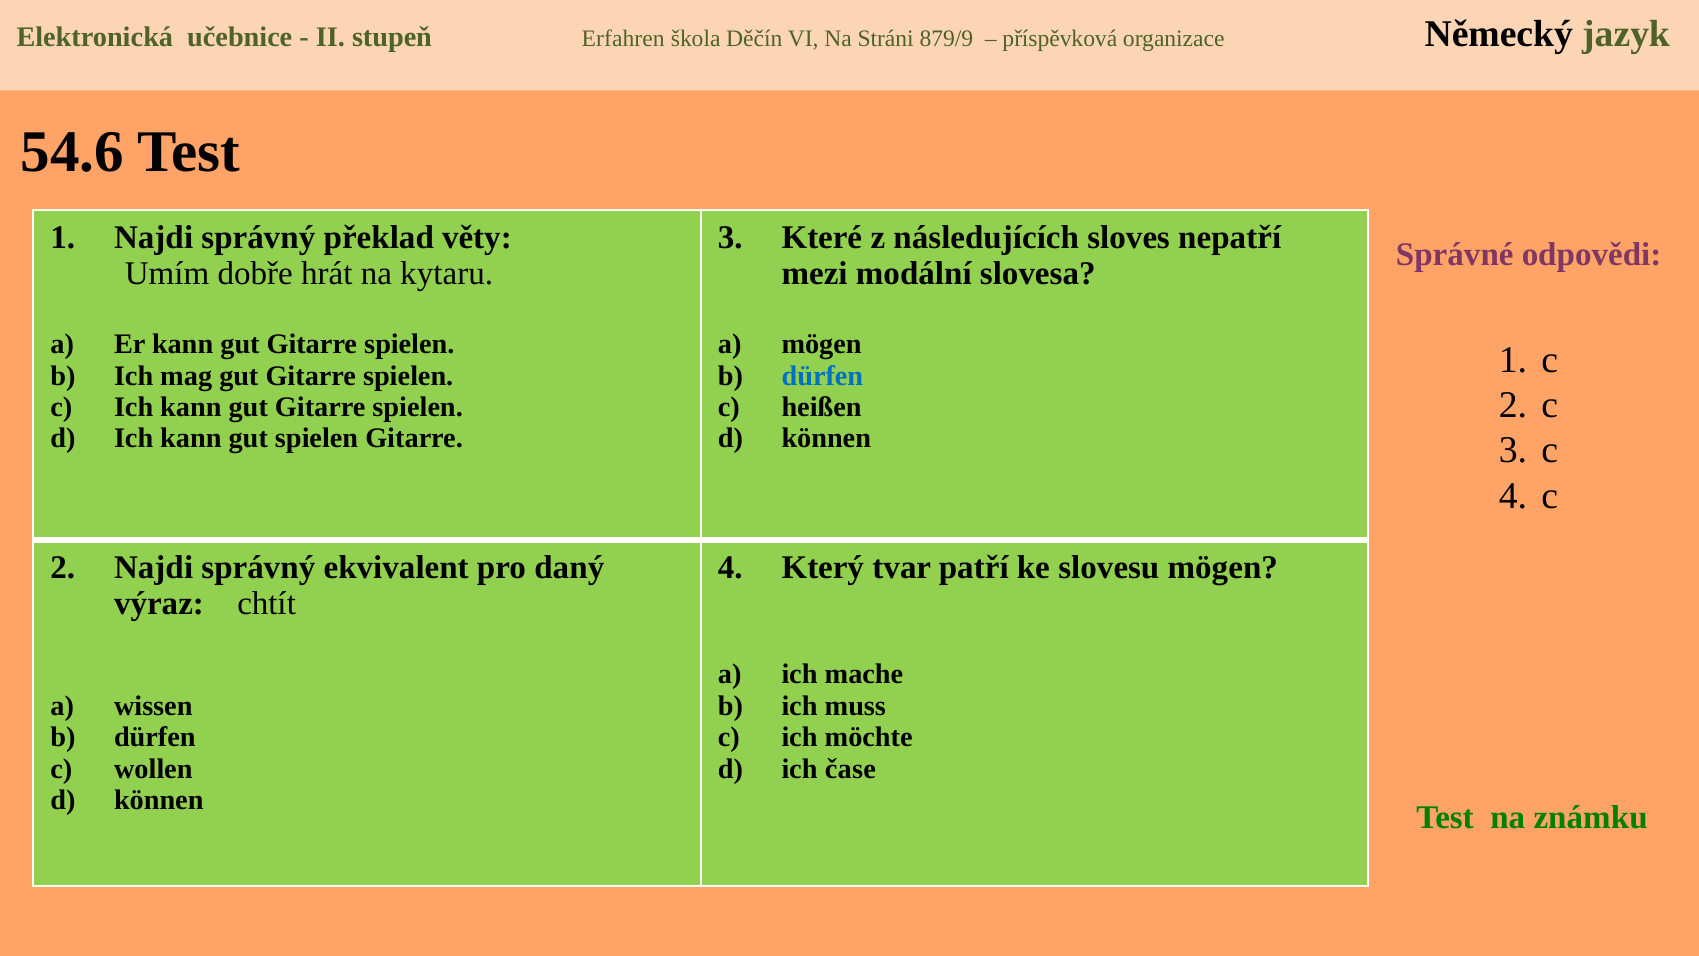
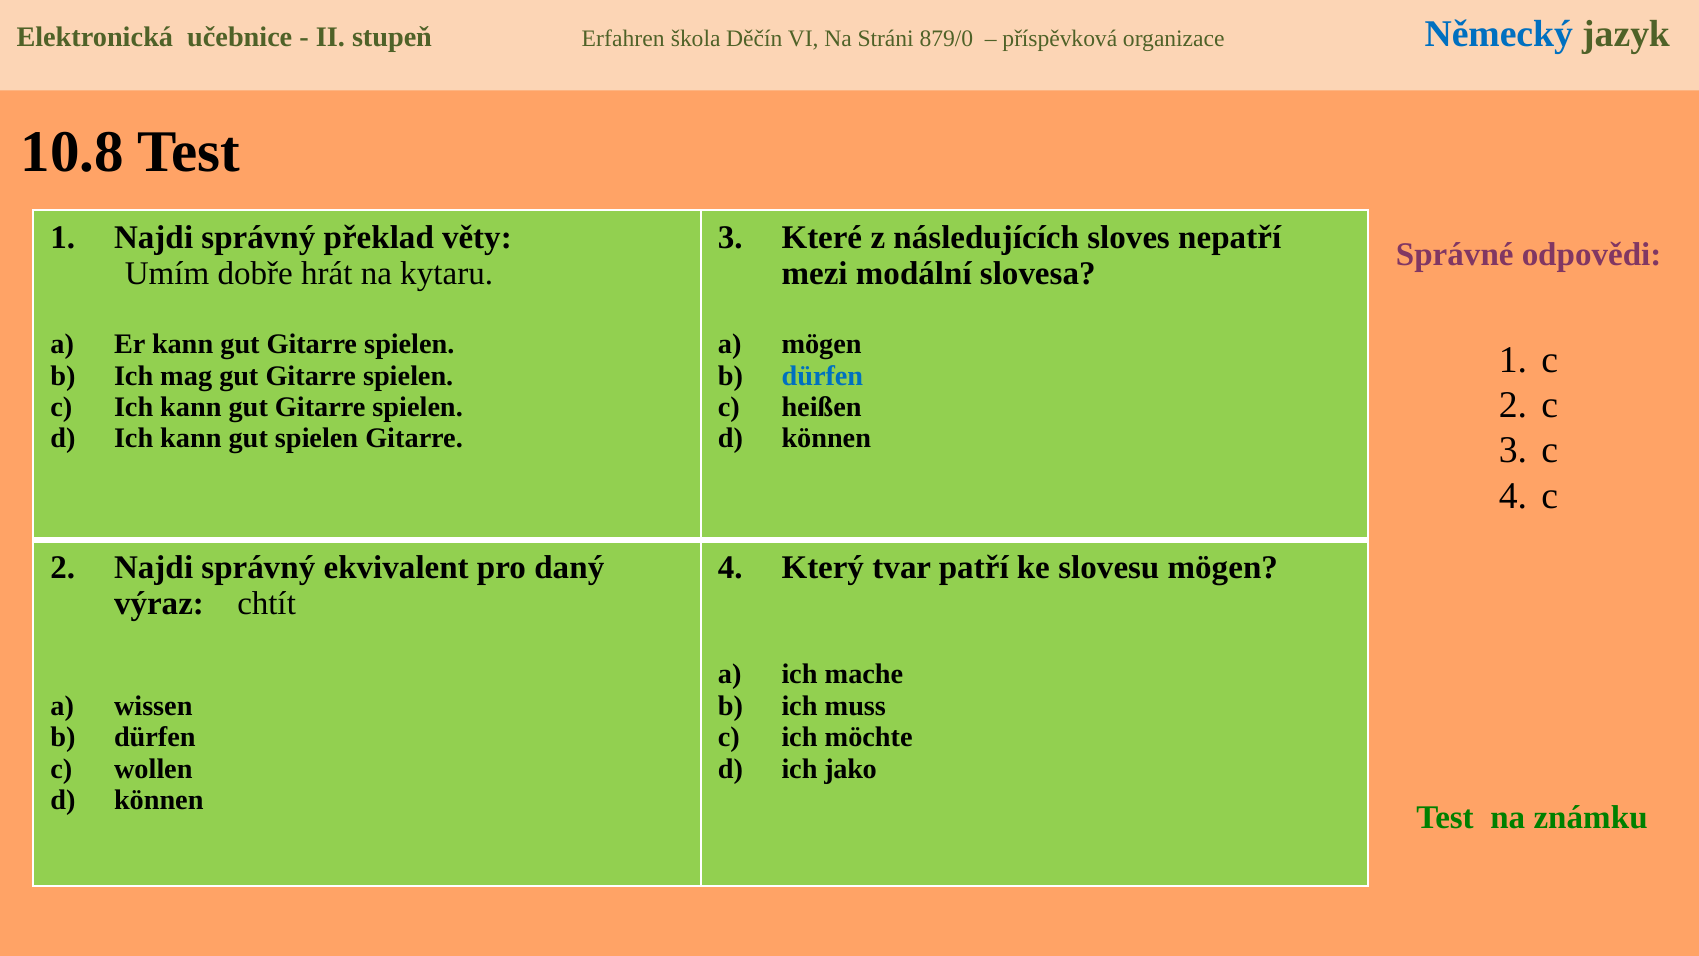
879/9: 879/9 -> 879/0
Německý colour: black -> blue
54.6: 54.6 -> 10.8
čase: čase -> jako
